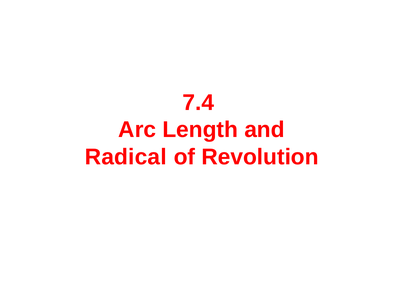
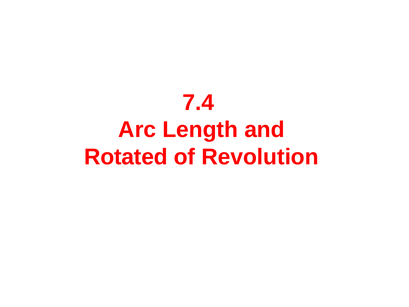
Radical: Radical -> Rotated
